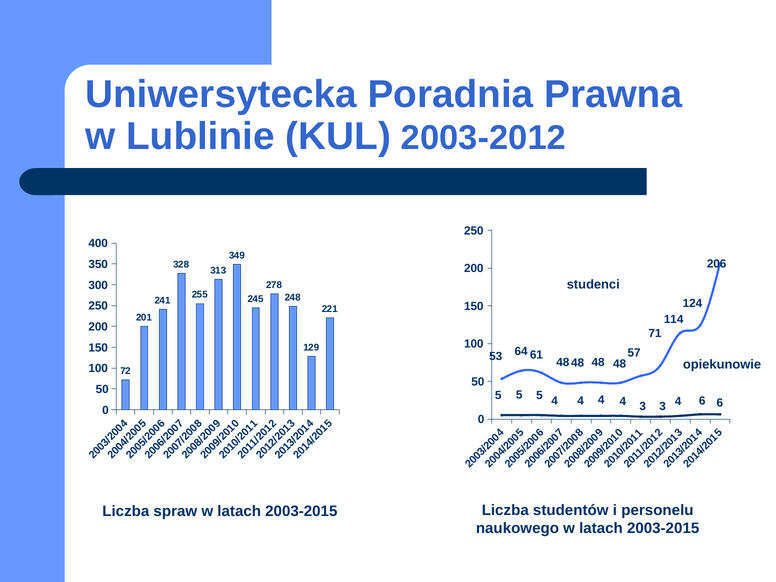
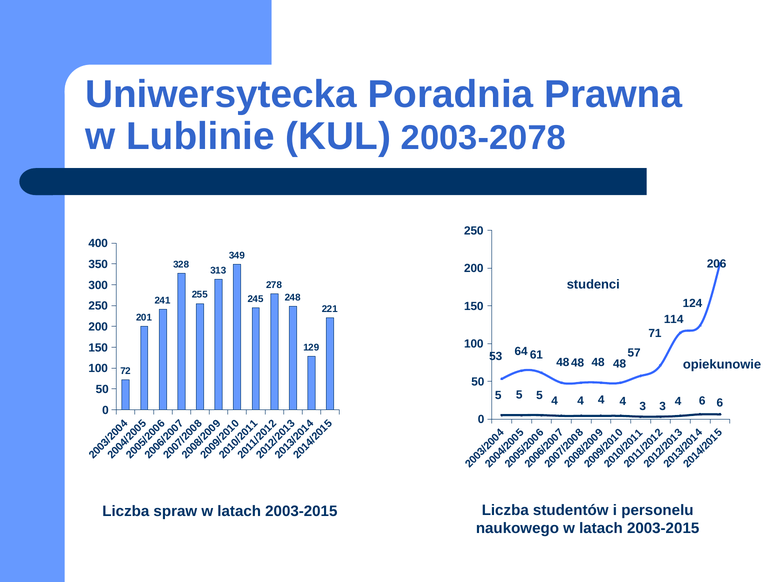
2003-2012: 2003-2012 -> 2003-2078
